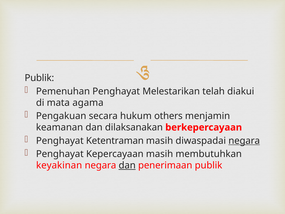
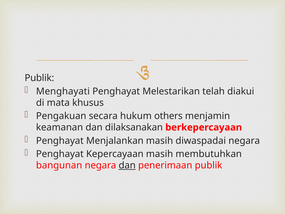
Pemenuhan: Pemenuhan -> Menghayati
agama: agama -> khusus
Ketentraman: Ketentraman -> Menjalankan
negara at (244, 141) underline: present -> none
keyakinan: keyakinan -> bangunan
